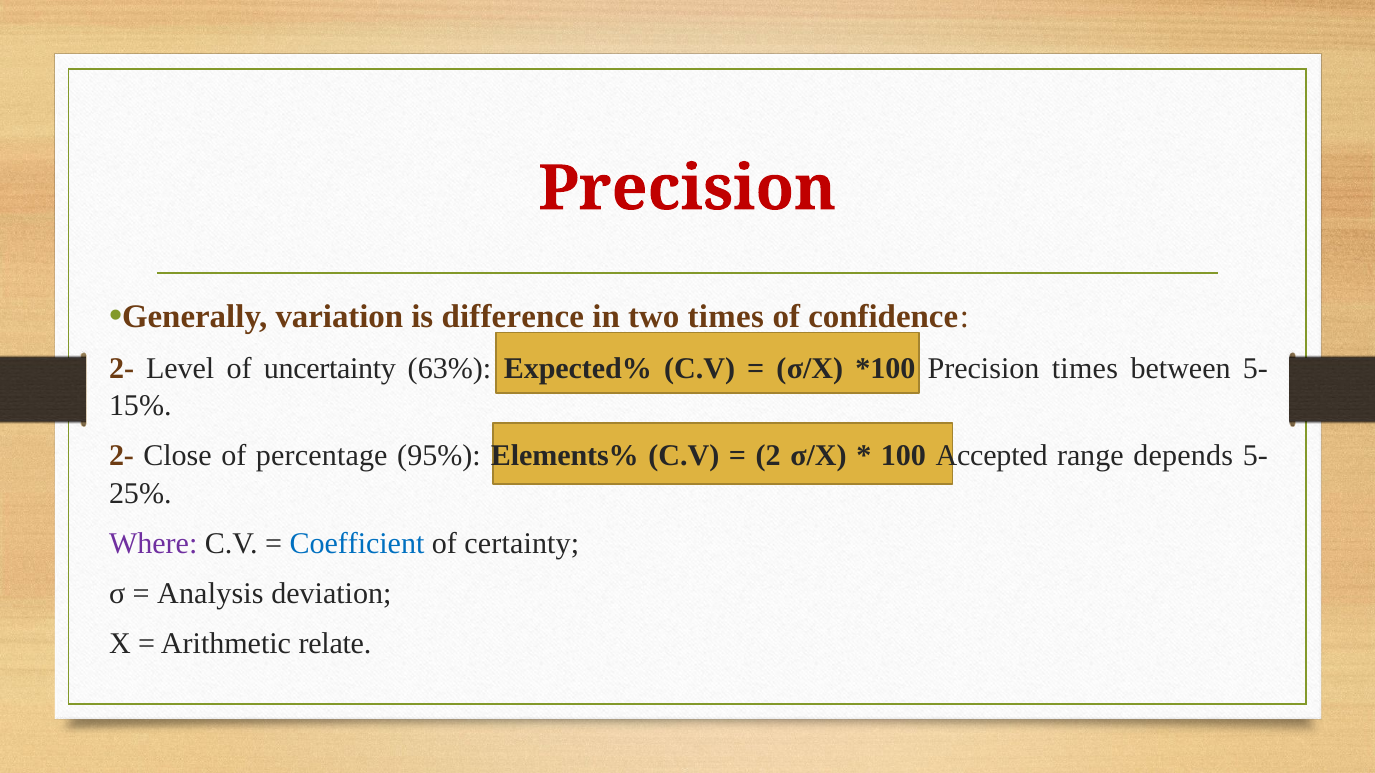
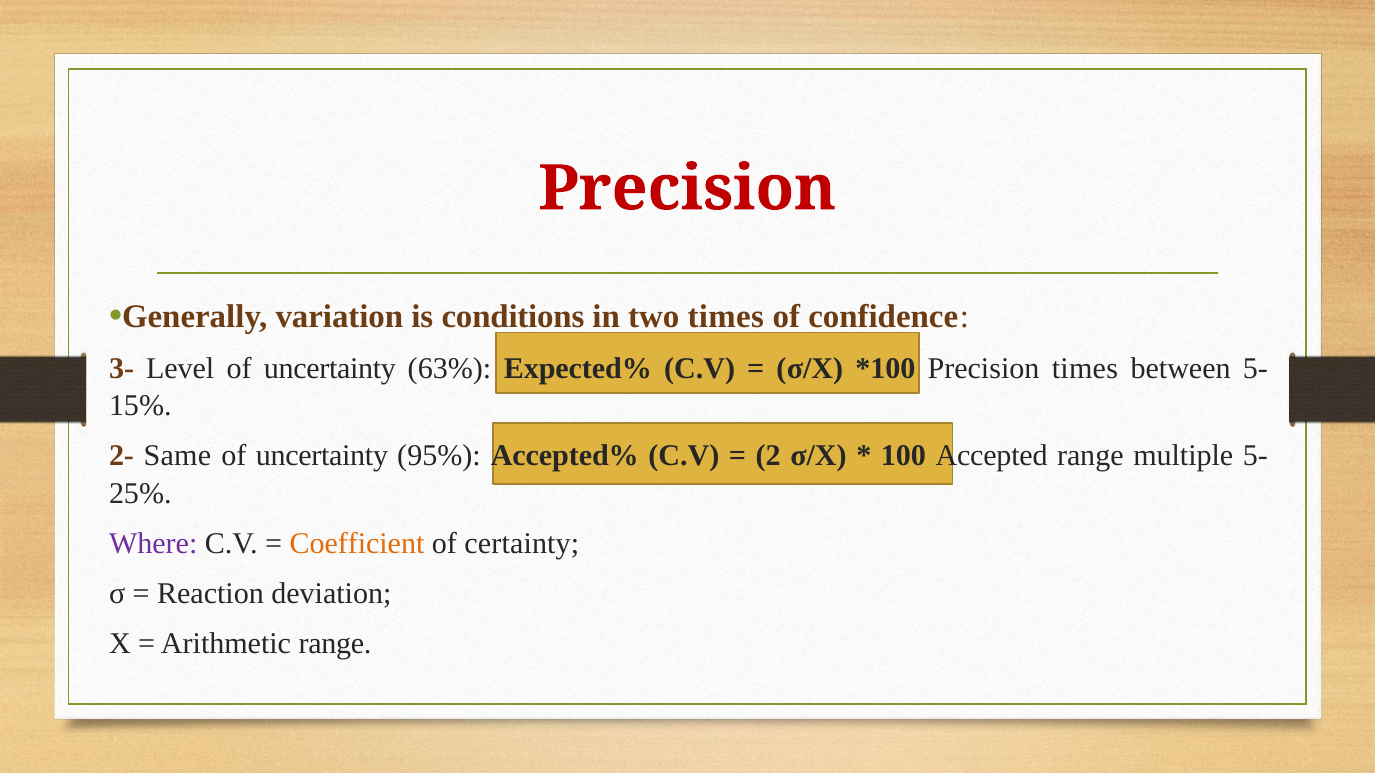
difference: difference -> conditions
2- at (122, 369): 2- -> 3-
Close: Close -> Same
percentage at (322, 456): percentage -> uncertainty
Elements%: Elements% -> Accepted%
depends: depends -> multiple
Coefficient colour: blue -> orange
Analysis: Analysis -> Reaction
Arithmetic relate: relate -> range
